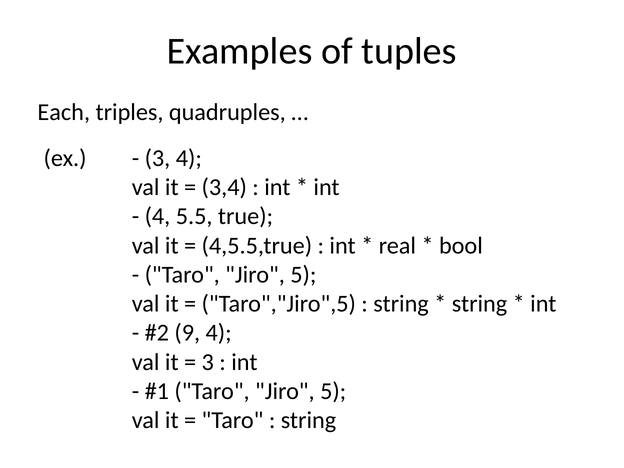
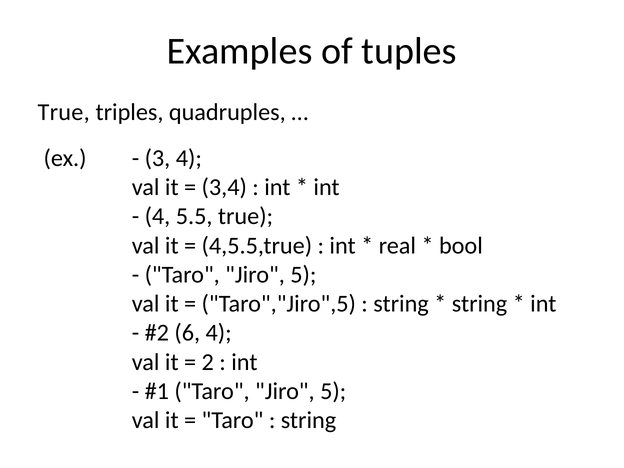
Each at (64, 112): Each -> True
9: 9 -> 6
3 at (208, 362): 3 -> 2
